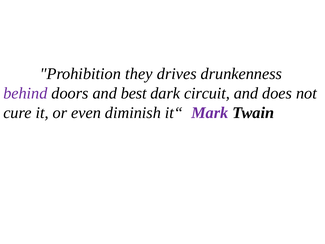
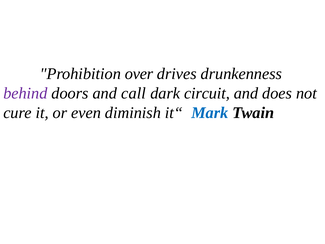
they: they -> over
best: best -> call
Mark colour: purple -> blue
